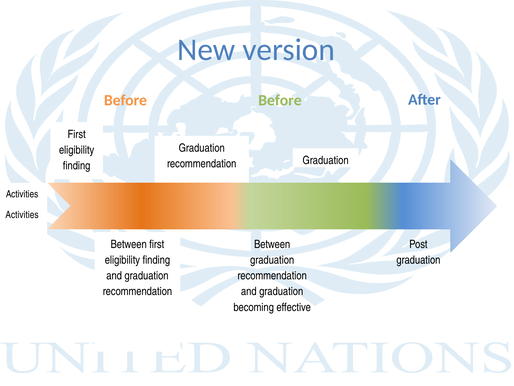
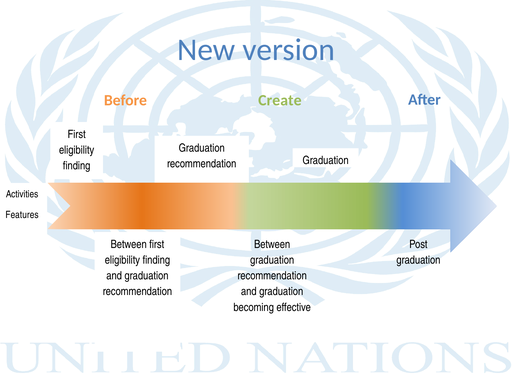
Before Before: Before -> Create
Activities at (22, 215): Activities -> Features
